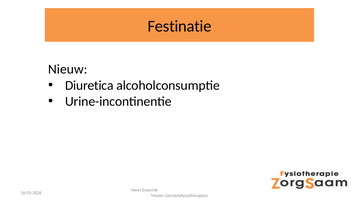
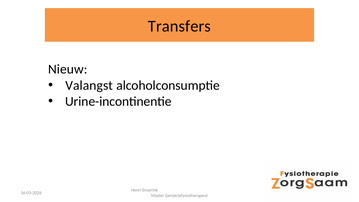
Festinatie: Festinatie -> Transfers
Diuretica: Diuretica -> Valangst
